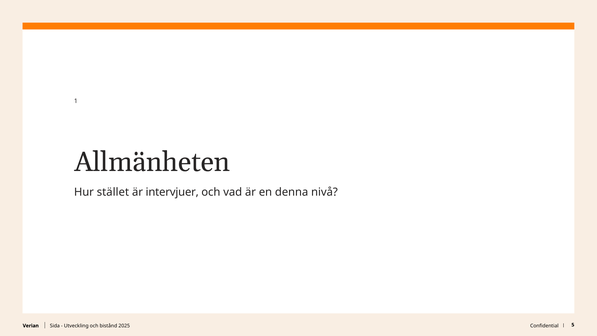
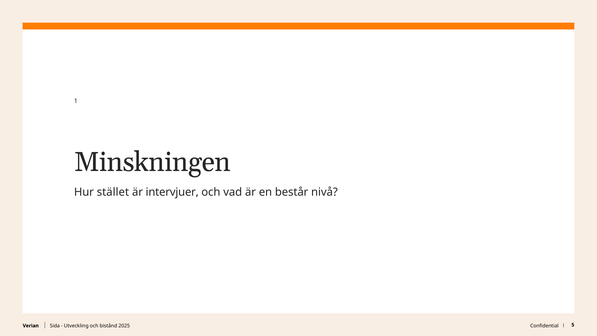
Allmänheten: Allmänheten -> Minskningen
denna: denna -> består
